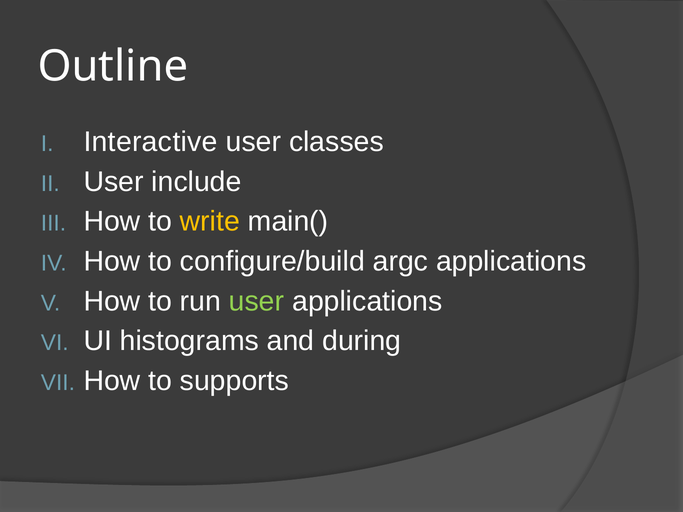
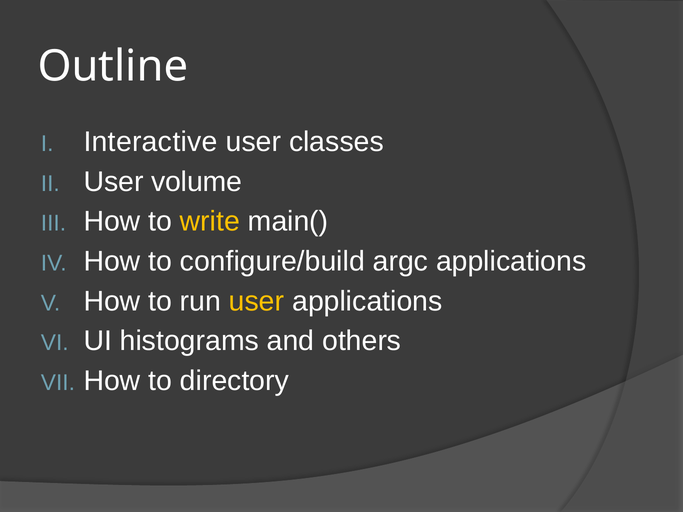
include: include -> volume
user at (257, 301) colour: light green -> yellow
during: during -> others
supports: supports -> directory
